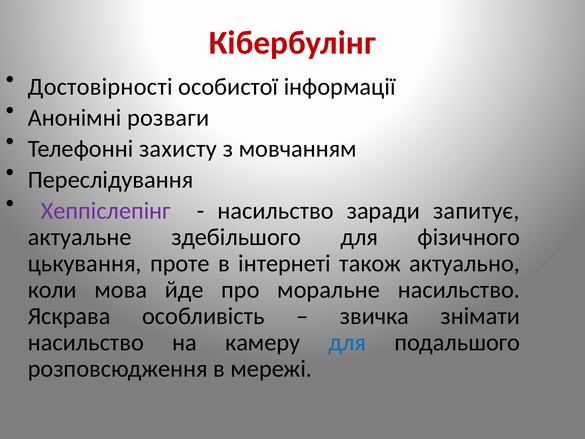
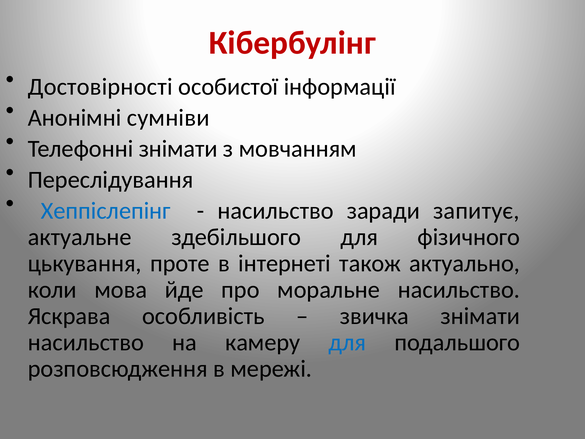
розваги: розваги -> сумніви
Телефонні захисту: захисту -> знімати
Хеппіслепінг colour: purple -> blue
